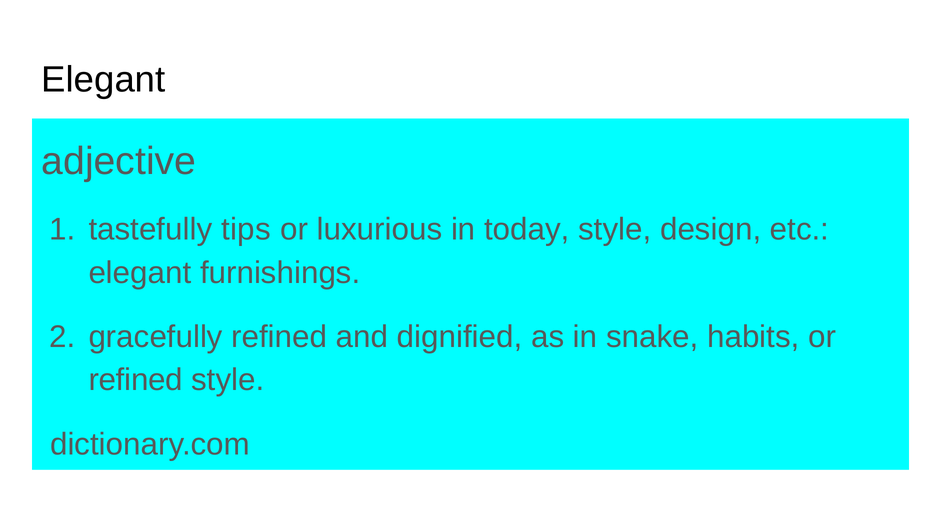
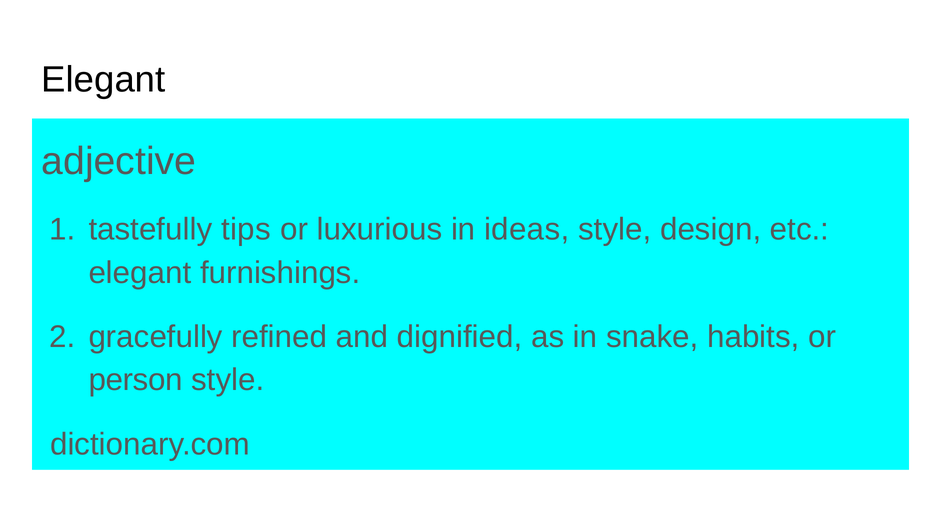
today: today -> ideas
refined at (136, 380): refined -> person
